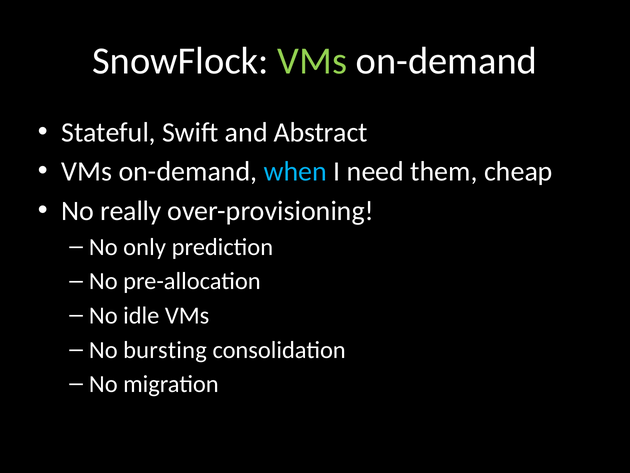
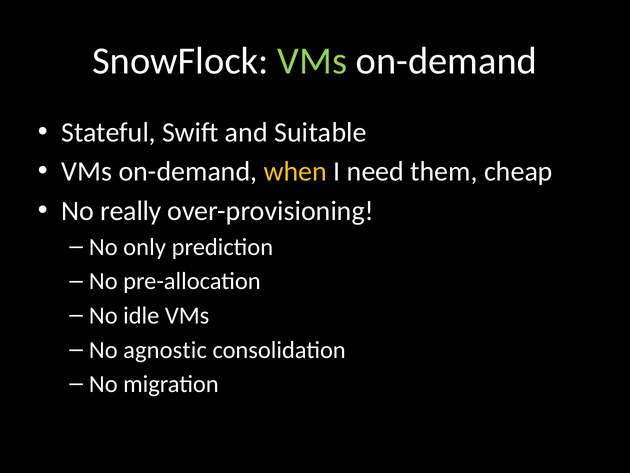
Abstract: Abstract -> Suitable
when colour: light blue -> yellow
bursting: bursting -> agnostic
